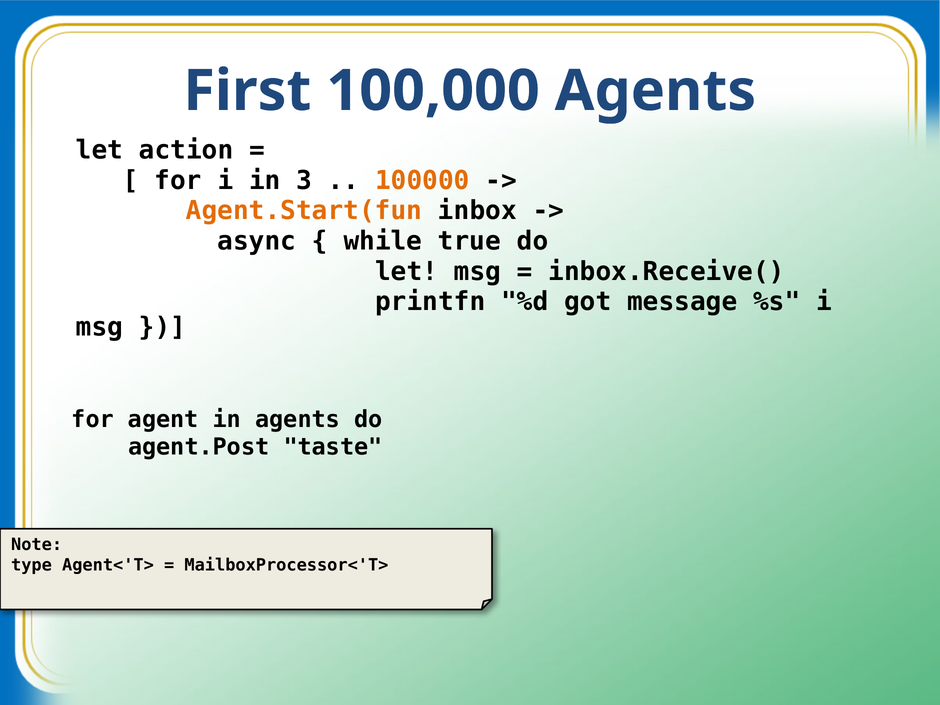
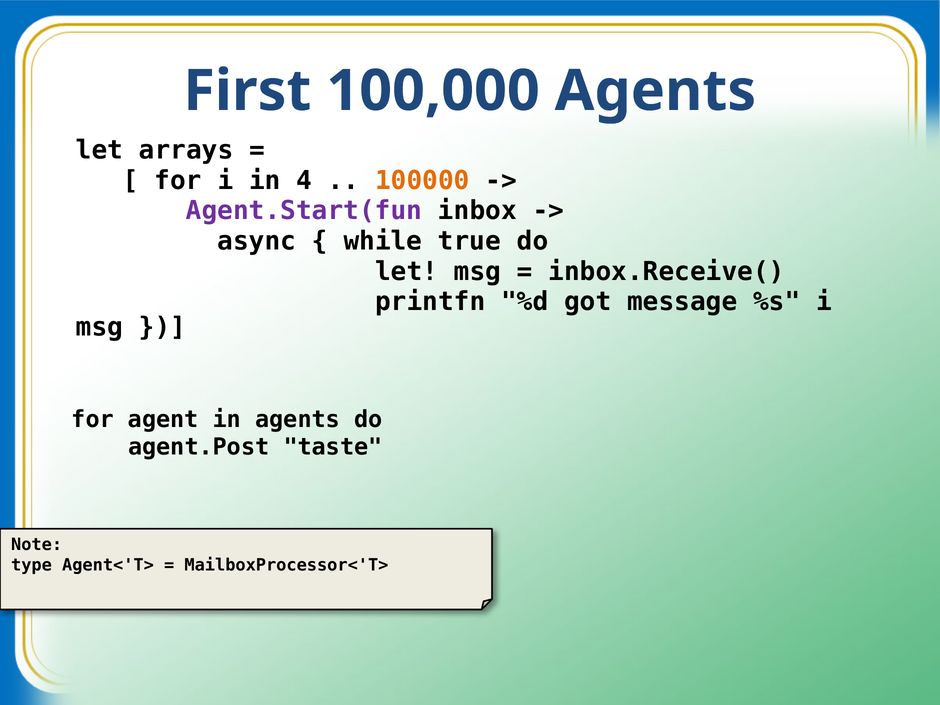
action: action -> arrays
3: 3 -> 4
Agent.Start(fun colour: orange -> purple
